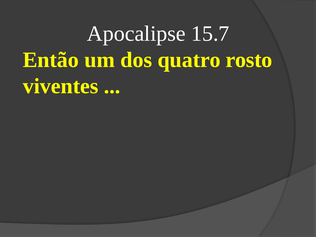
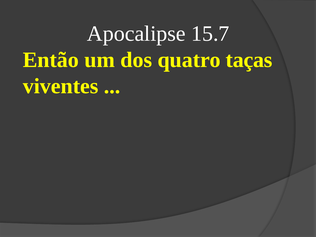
rosto: rosto -> taças
